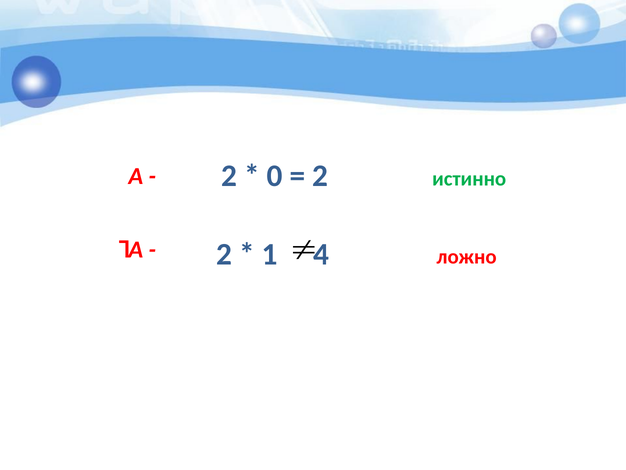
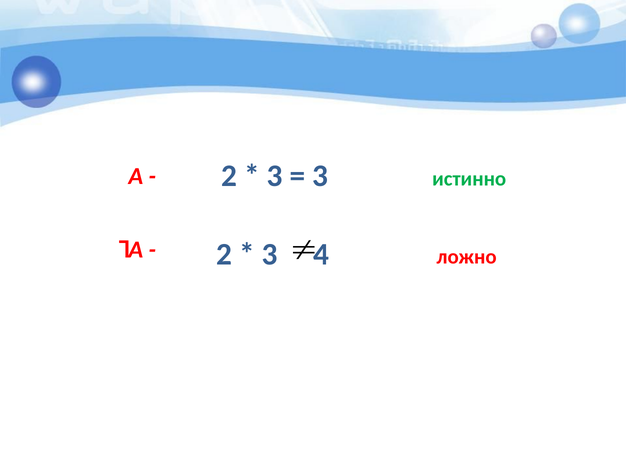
0 at (275, 176): 0 -> 3
2 at (320, 176): 2 -> 3
1 at (270, 254): 1 -> 3
